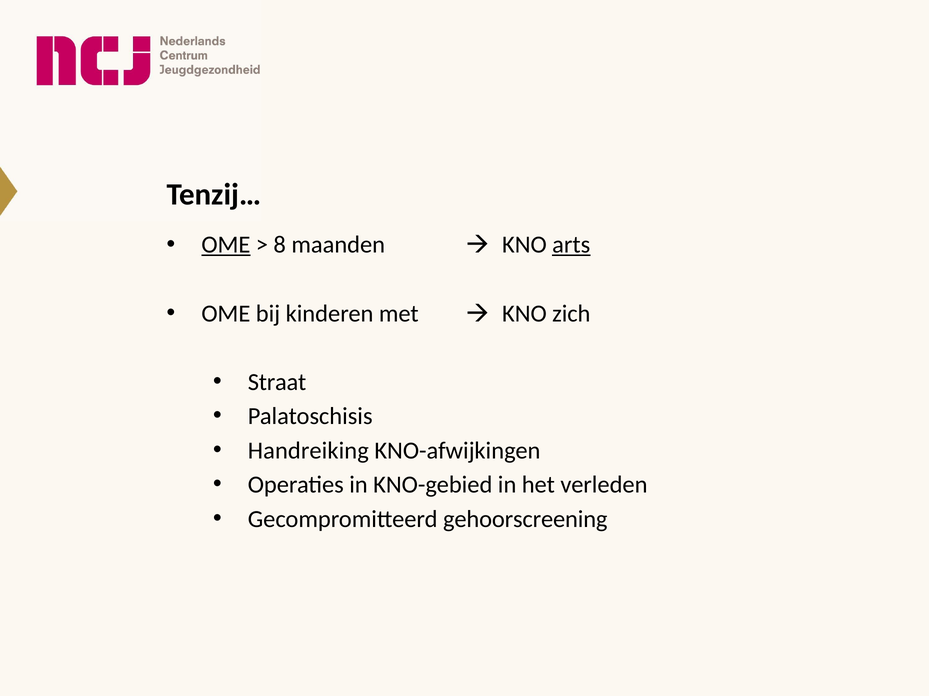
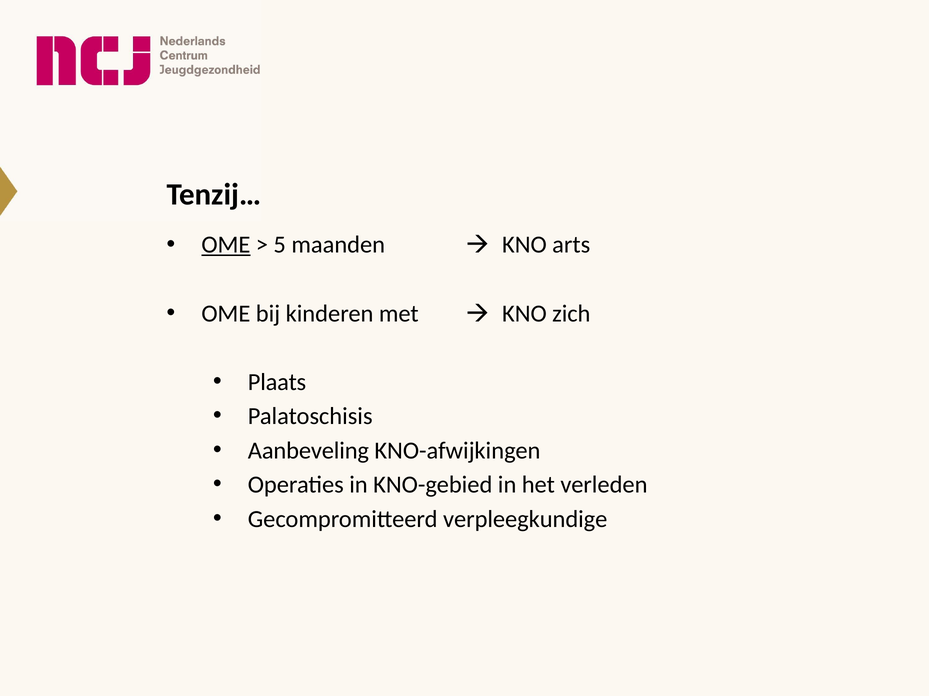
8: 8 -> 5
arts underline: present -> none
Straat: Straat -> Plaats
Handreiking: Handreiking -> Aanbeveling
gehoorscreening: gehoorscreening -> verpleegkundige
